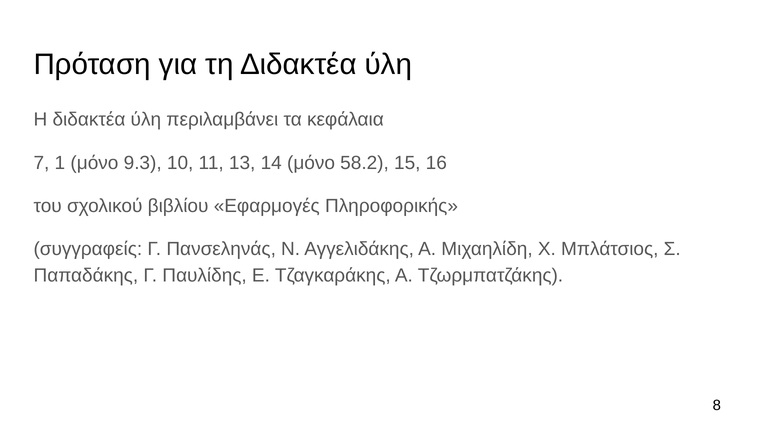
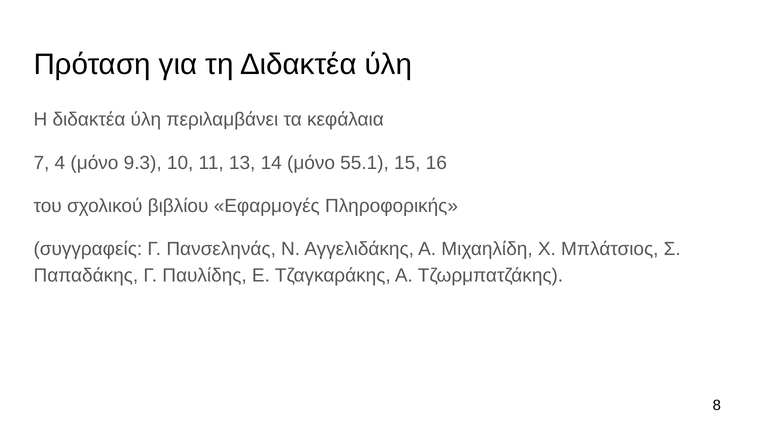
1: 1 -> 4
58.2: 58.2 -> 55.1
